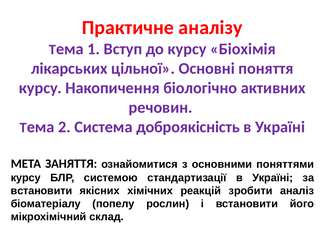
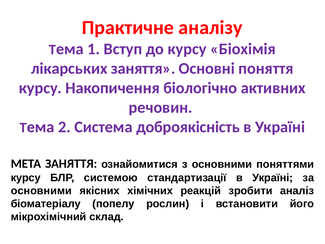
лікарських цільної: цільної -> заняття
встановити at (41, 191): встановити -> основними
